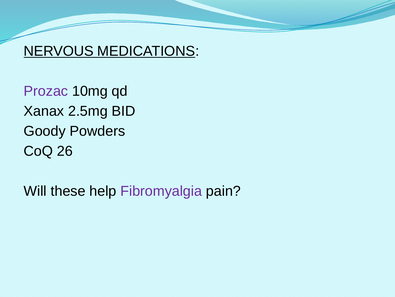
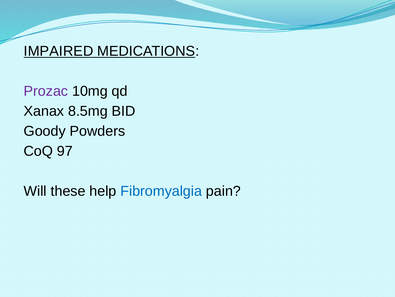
NERVOUS: NERVOUS -> IMPAIRED
2.5mg: 2.5mg -> 8.5mg
26: 26 -> 97
Fibromyalgia colour: purple -> blue
